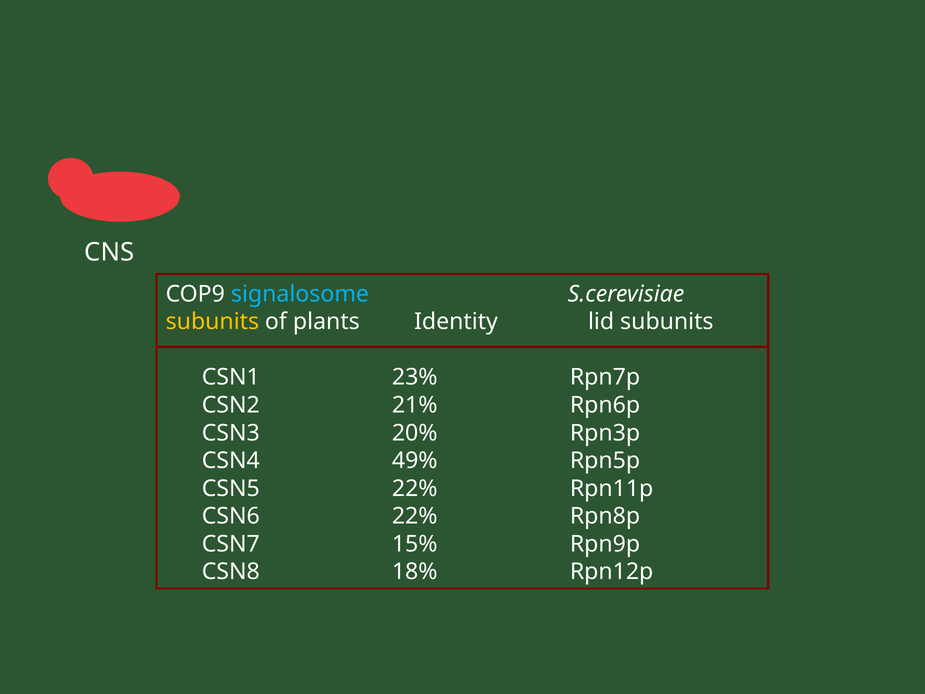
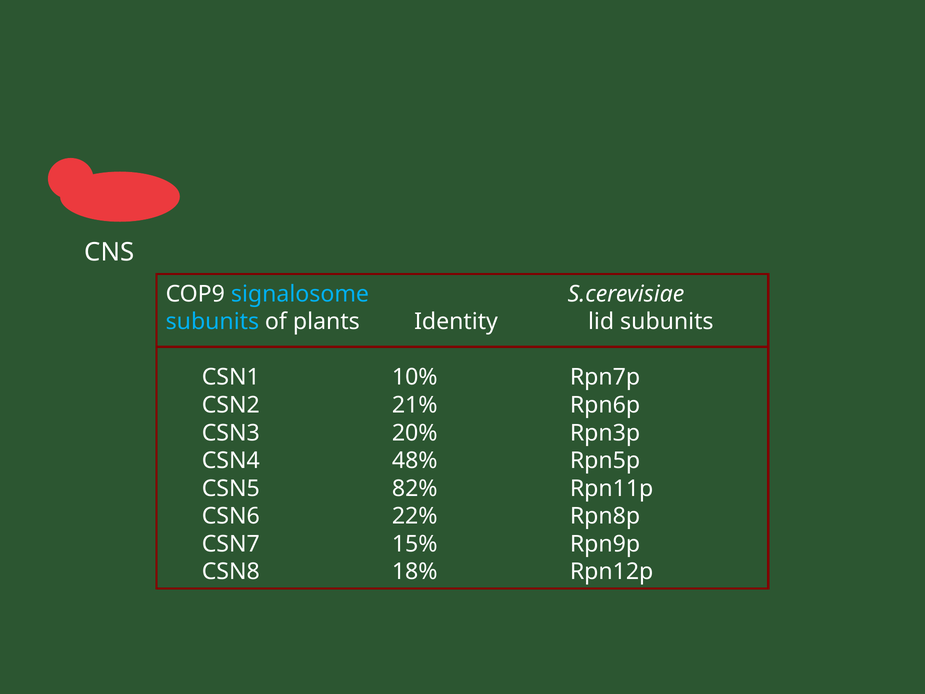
subunits at (212, 322) colour: yellow -> light blue
23%: 23% -> 10%
49%: 49% -> 48%
CSN5 22%: 22% -> 82%
